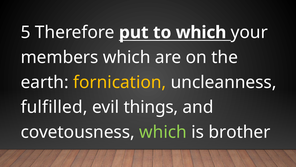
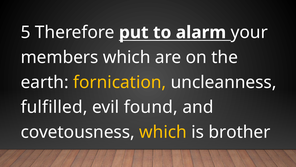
to which: which -> alarm
things: things -> found
which at (163, 132) colour: light green -> yellow
